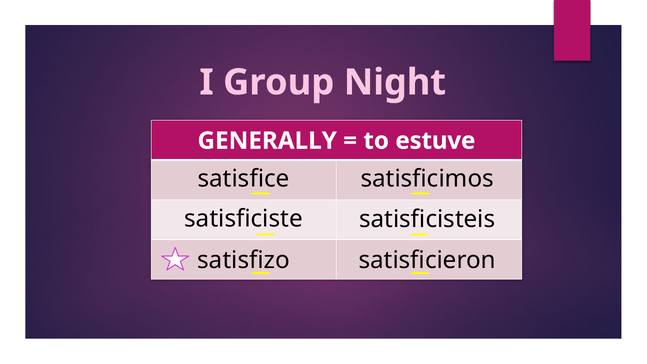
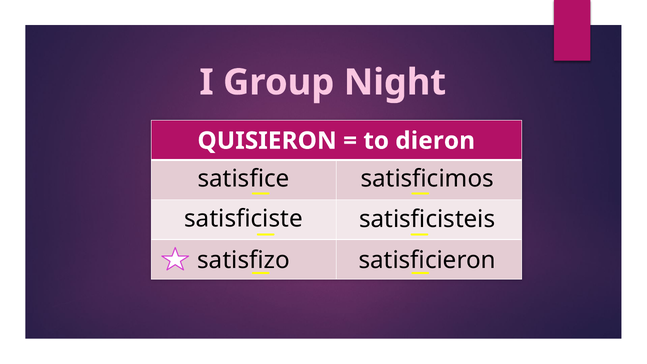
GENERALLY: GENERALLY -> QUISIERON
estuve: estuve -> dieron
